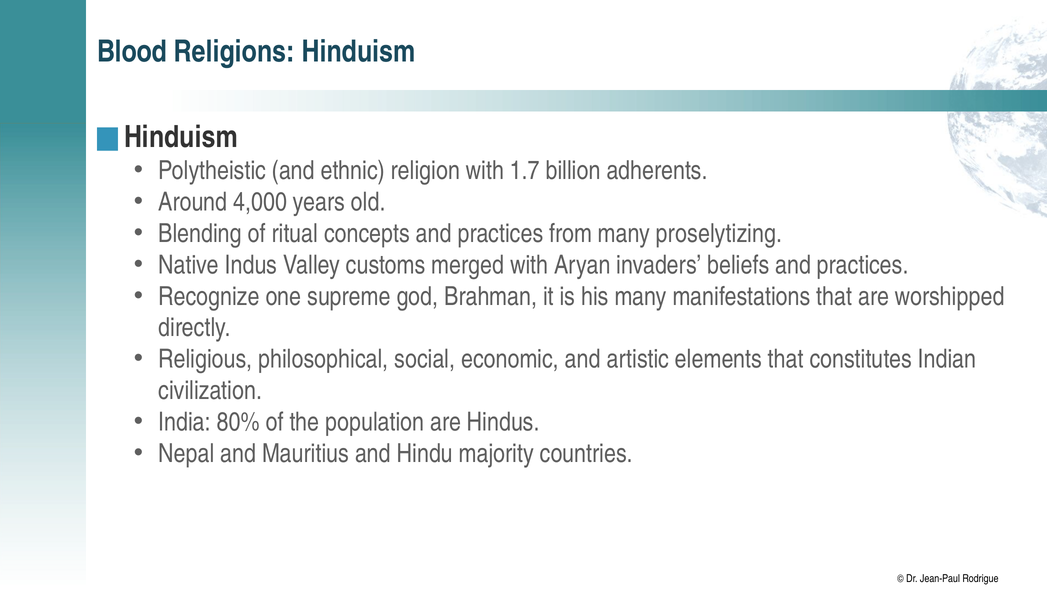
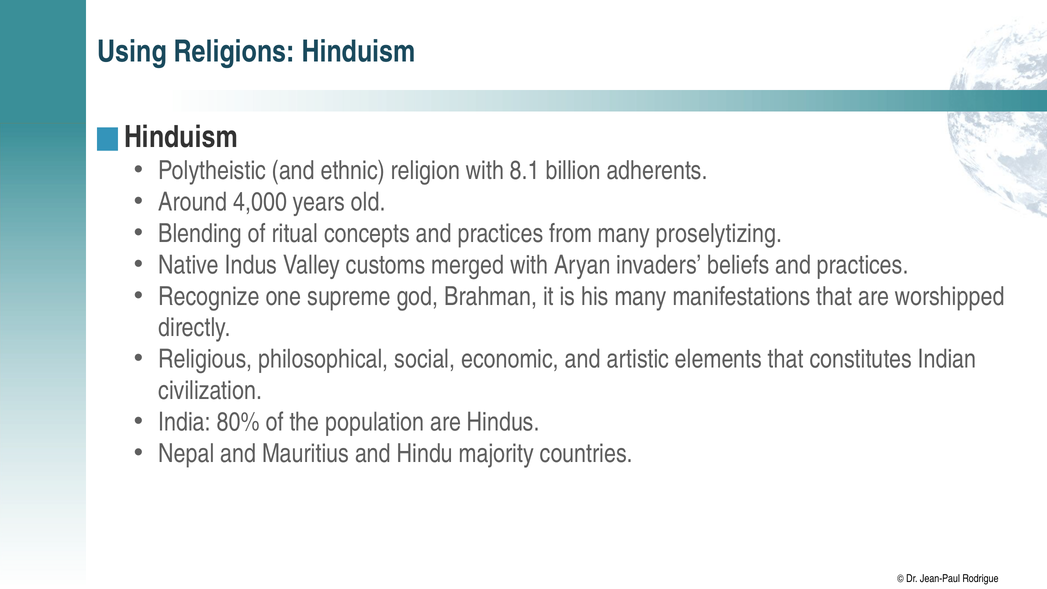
Blood: Blood -> Using
1.7: 1.7 -> 8.1
